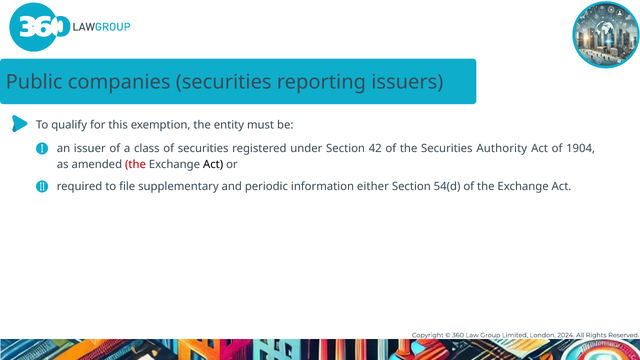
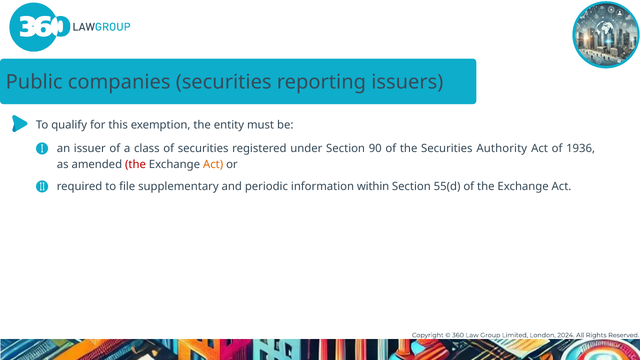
42: 42 -> 90
1904: 1904 -> 1936
Act at (213, 164) colour: black -> orange
either: either -> within
54(d: 54(d -> 55(d
